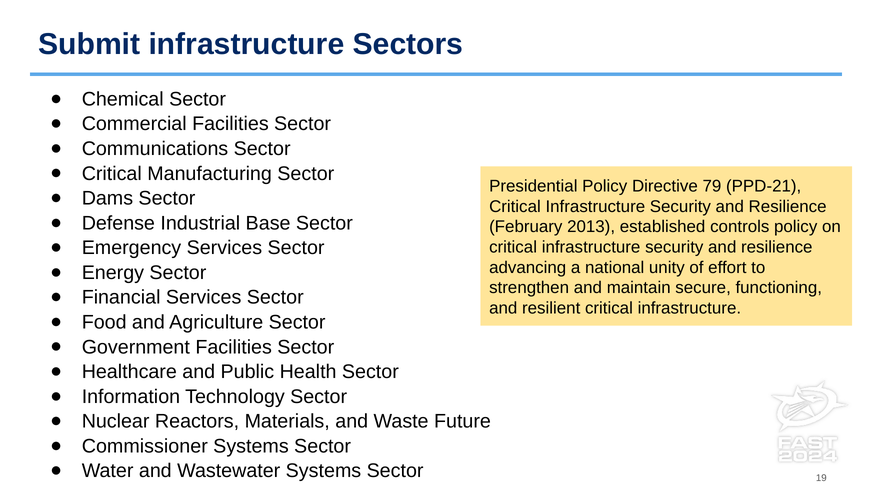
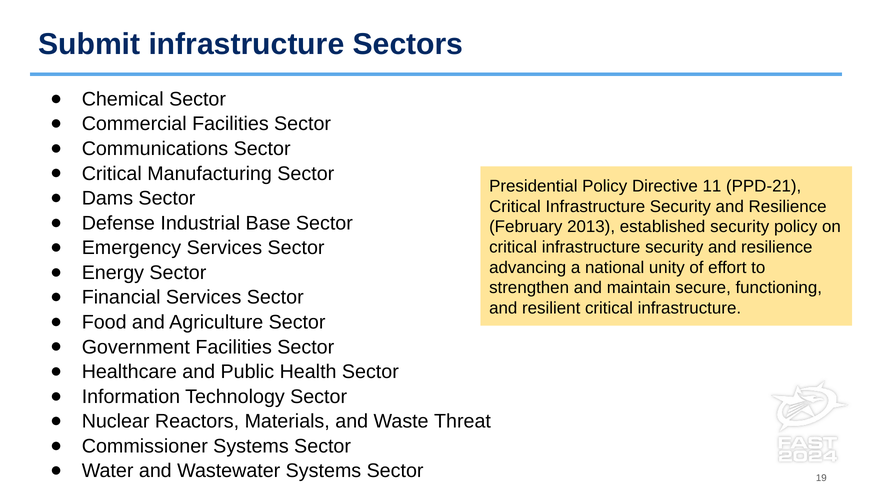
79: 79 -> 11
established controls: controls -> security
Future: Future -> Threat
